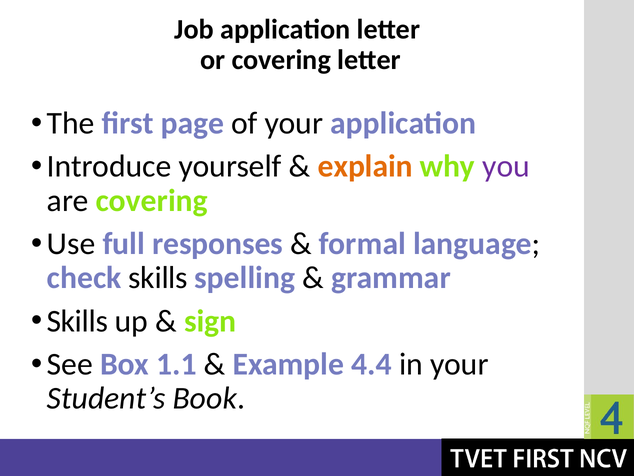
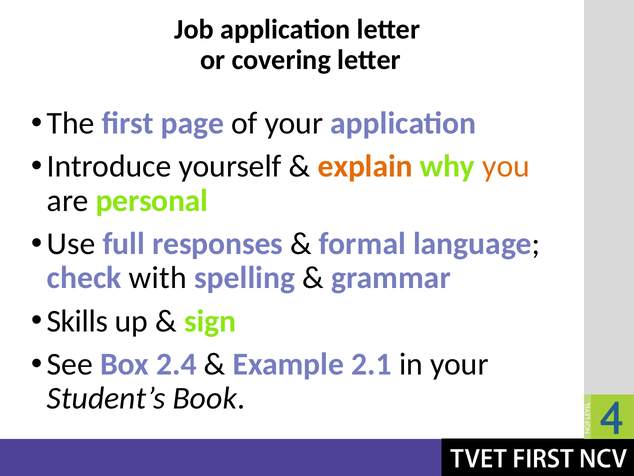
you colour: purple -> orange
are covering: covering -> personal
check skills: skills -> with
1.1: 1.1 -> 2.4
4.4: 4.4 -> 2.1
